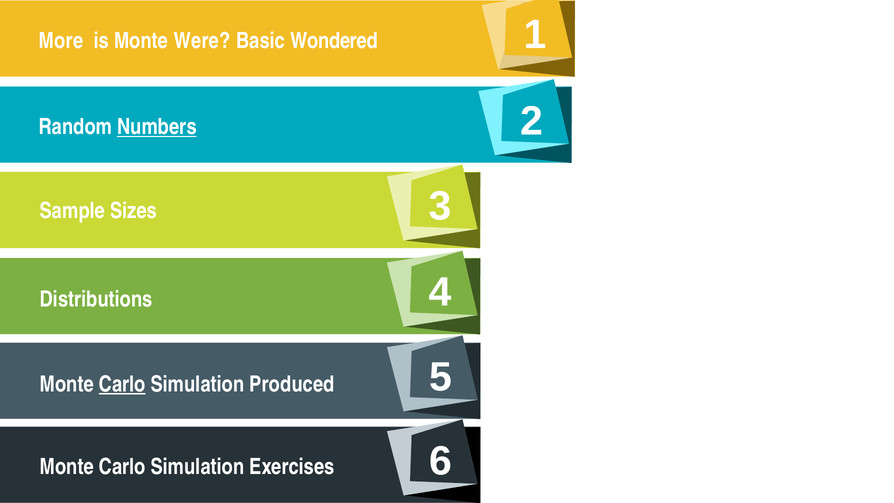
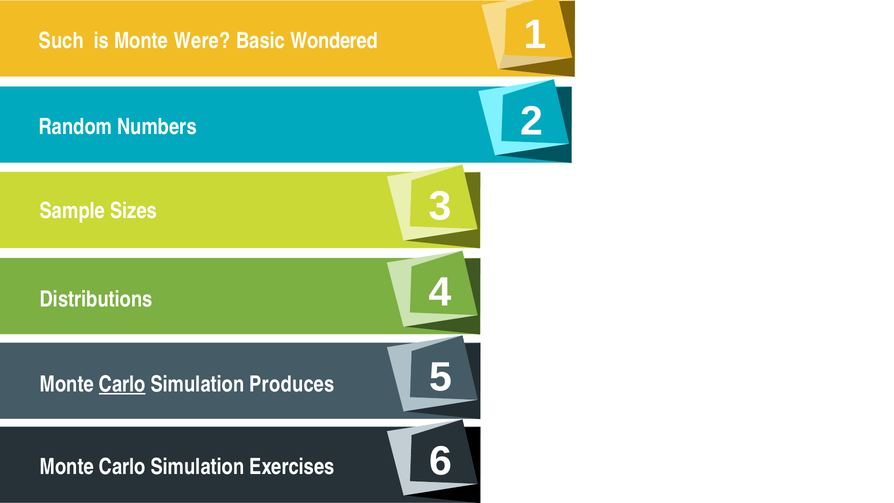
More: More -> Such
Numbers underline: present -> none
Produced: Produced -> Produces
